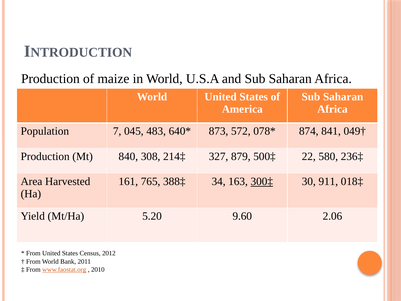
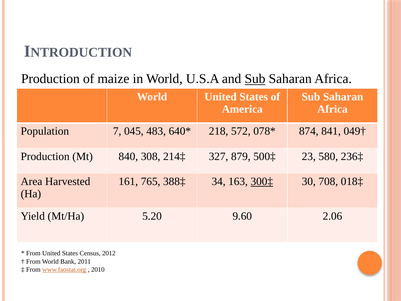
Sub at (255, 79) underline: none -> present
873: 873 -> 218
22: 22 -> 23
911: 911 -> 708
